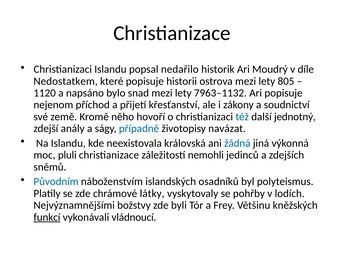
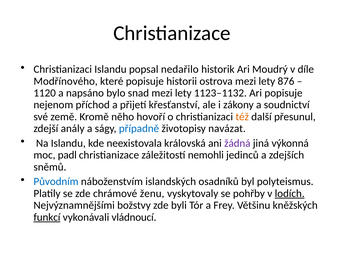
Nedostatkem: Nedostatkem -> Modřínového
805: 805 -> 876
7963–1132: 7963–1132 -> 1123–1132
též colour: blue -> orange
jednotný: jednotný -> přesunul
žádná colour: blue -> purple
pluli: pluli -> padl
látky: látky -> ženu
lodích underline: none -> present
